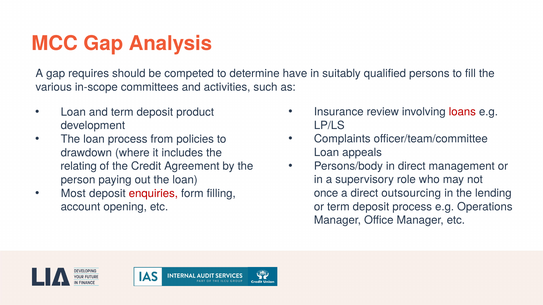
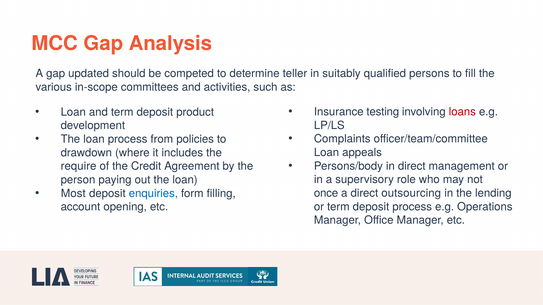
requires: requires -> updated
have: have -> teller
review: review -> testing
relating: relating -> require
enquiries colour: red -> blue
